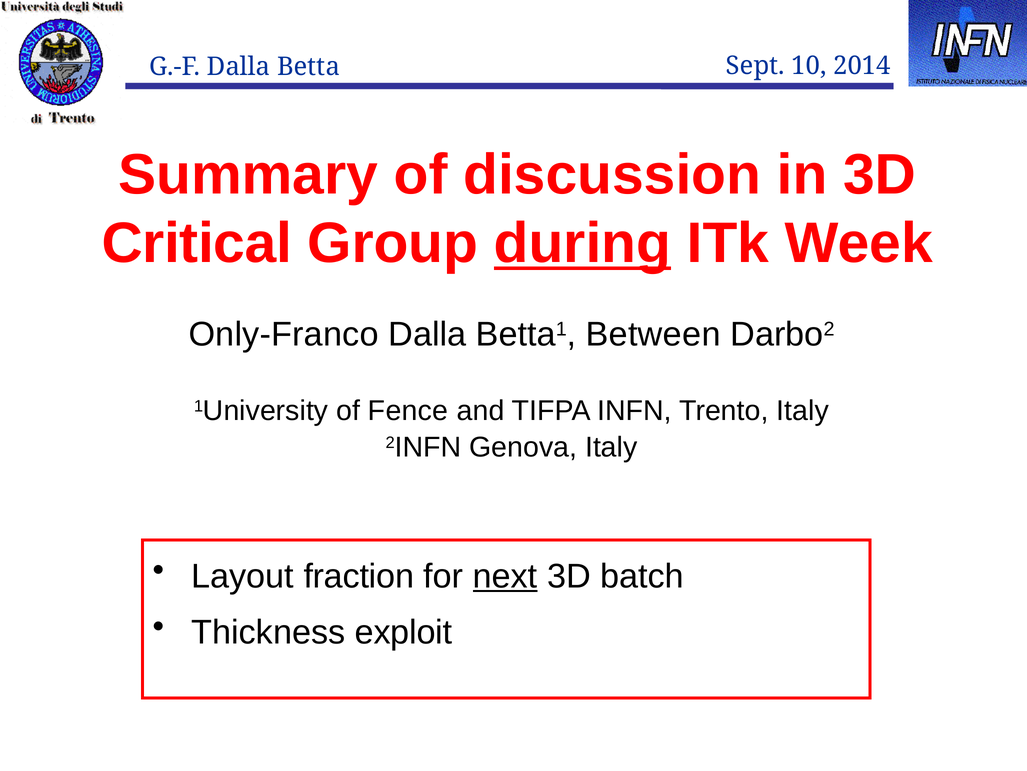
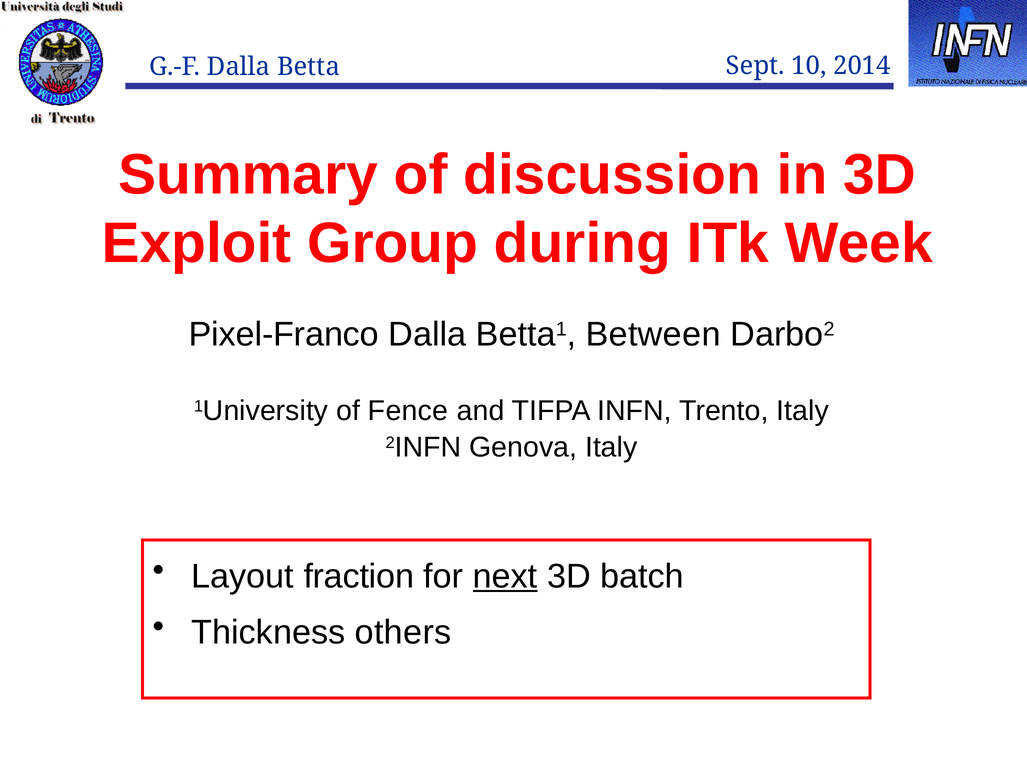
Critical: Critical -> Exploit
during underline: present -> none
Only-Franco: Only-Franco -> Pixel-Franco
exploit: exploit -> others
